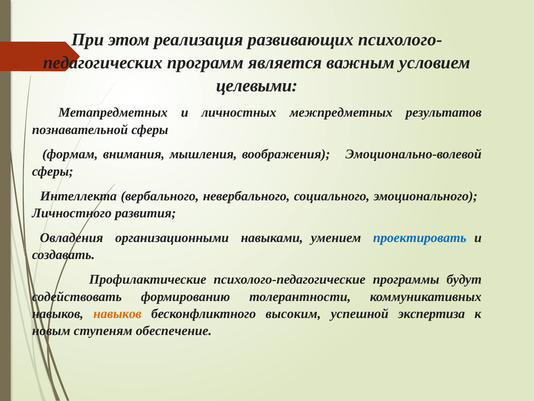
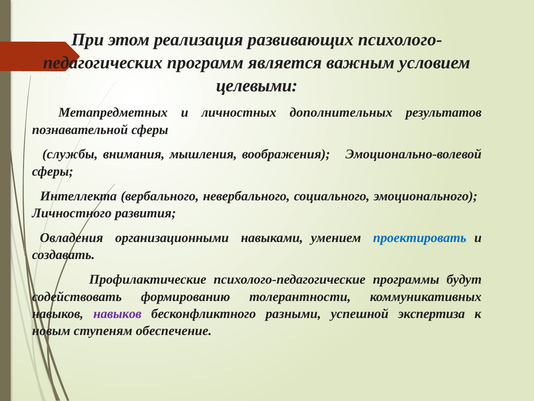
межпредметных: межпредметных -> дополнительных
формам: формам -> службы
навыков at (117, 313) colour: orange -> purple
высоким: высоким -> разными
